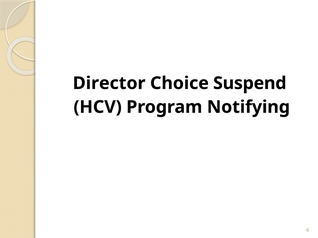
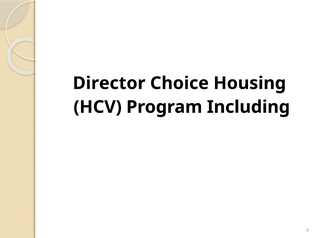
Suspend: Suspend -> Housing
Notifying: Notifying -> Including
